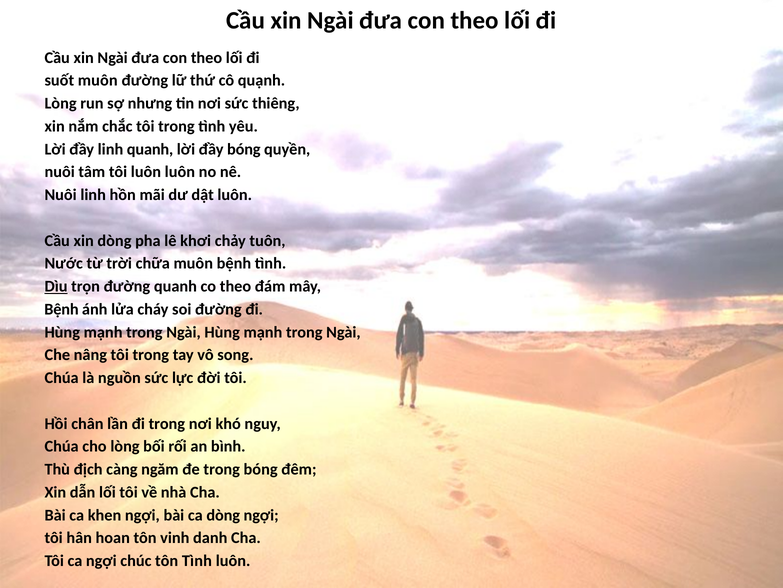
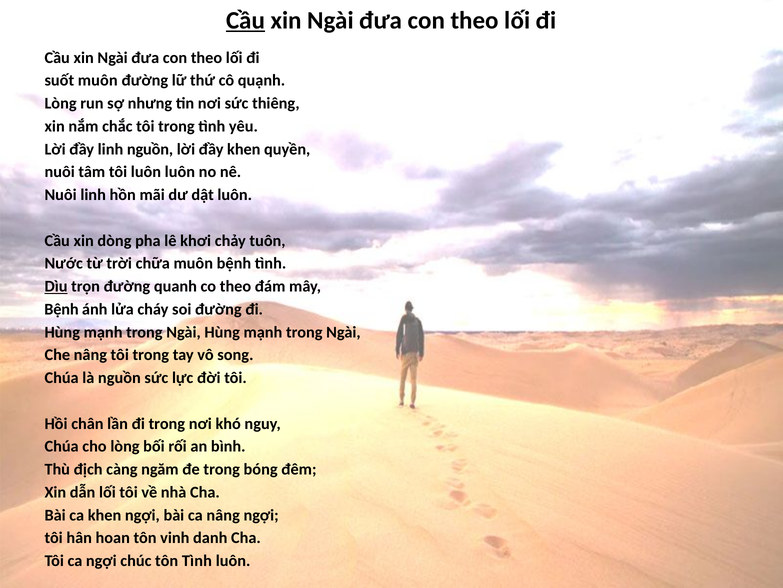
Cầu at (246, 21) underline: none -> present
linh quanh: quanh -> nguồn
đầy bóng: bóng -> khen
ca dòng: dòng -> nâng
